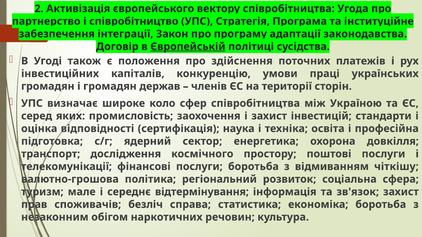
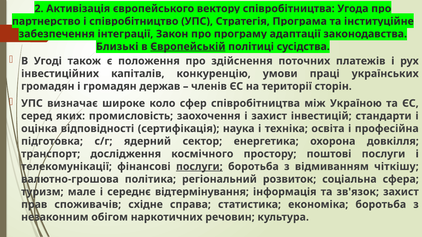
Договір: Договір -> Близькі
послуги at (199, 167) underline: none -> present
безліч: безліч -> східне
